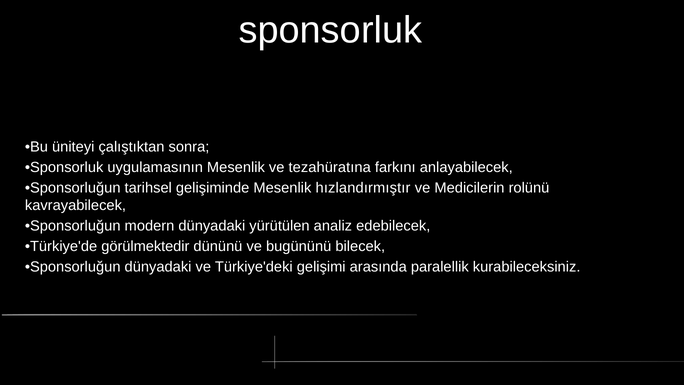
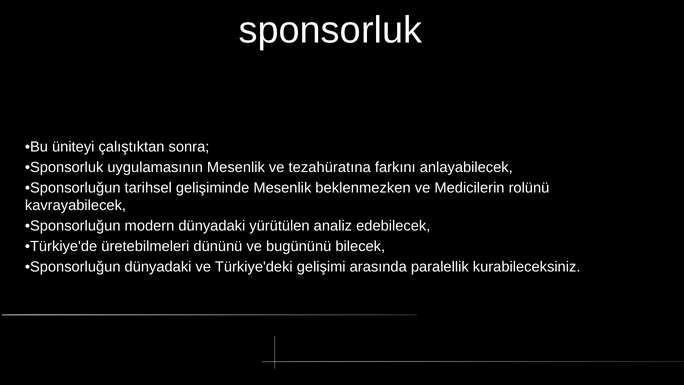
hızlandırmıştır: hızlandırmıştır -> beklenmezken
görülmektedir: görülmektedir -> üretebilmeleri
